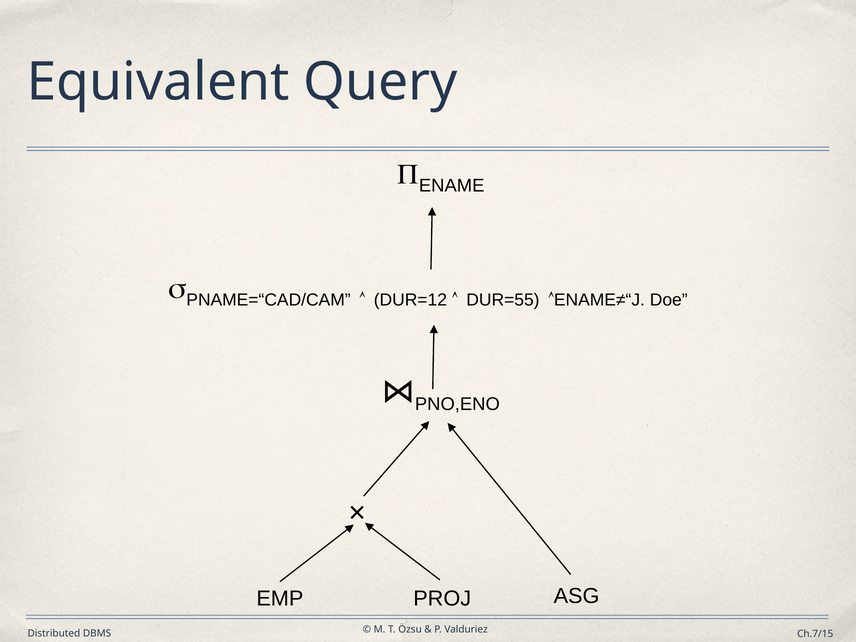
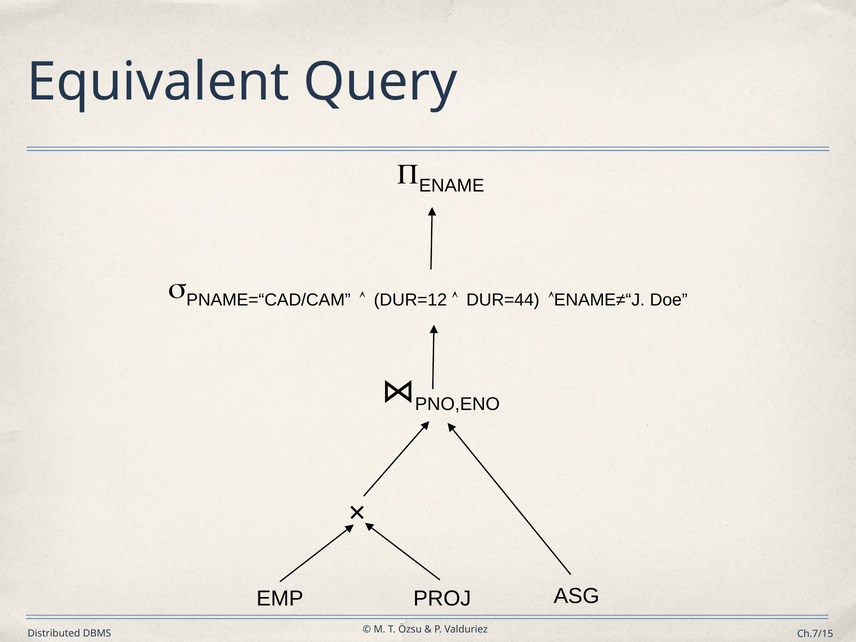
DUR=55: DUR=55 -> DUR=44
